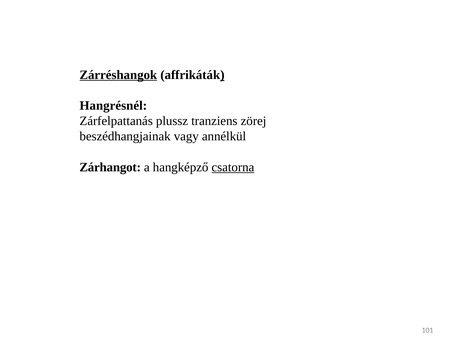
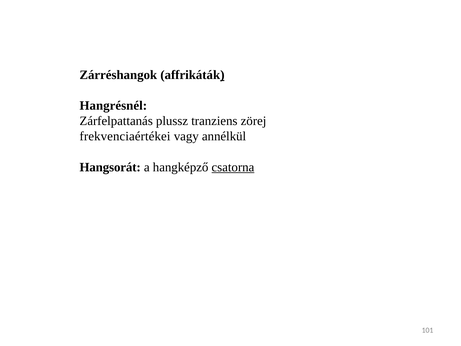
Zárréshangok underline: present -> none
beszédhangjainak: beszédhangjainak -> frekvenciaértékei
Zárhangot: Zárhangot -> Hangsorát
